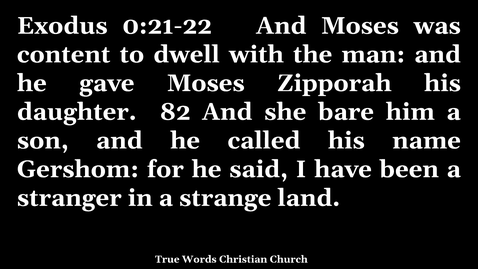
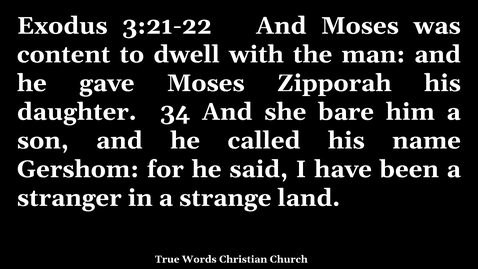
0:21-22: 0:21-22 -> 3:21-22
82: 82 -> 34
